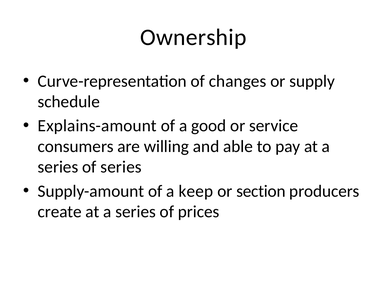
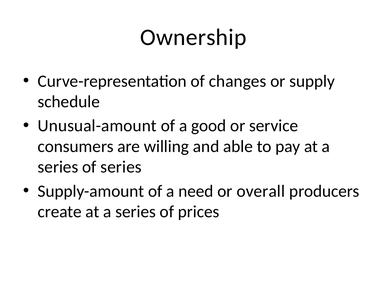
Explains-amount: Explains-amount -> Unusual-amount
keep: keep -> need
section: section -> overall
